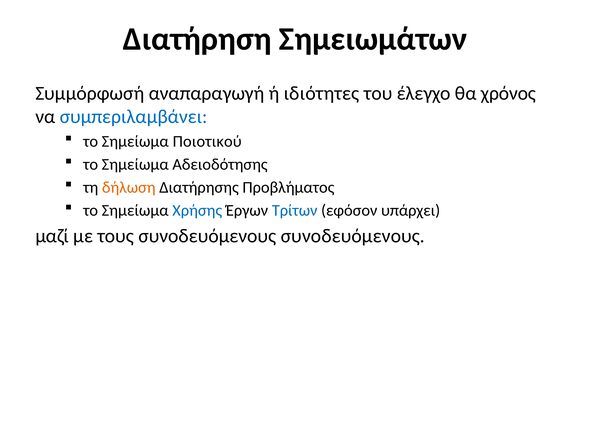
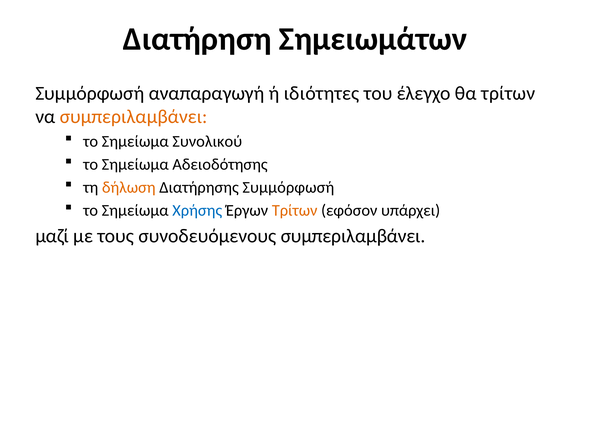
θα χρόνος: χρόνος -> τρίτων
συμπεριλαμβάνει at (134, 117) colour: blue -> orange
Ποιοτικού: Ποιοτικού -> Συνολικού
Διατήρησης Προβλήματος: Προβλήματος -> Συμμόρφωσή
Τρίτων at (295, 210) colour: blue -> orange
συνοδευόμενους συνοδευόμενους: συνοδευόμενους -> συμπεριλαμβάνει
